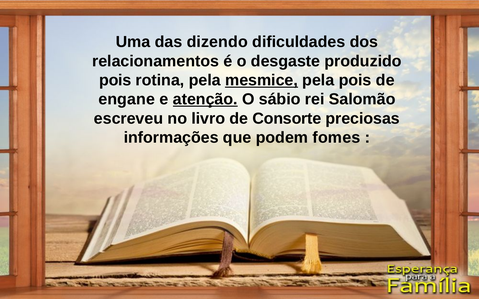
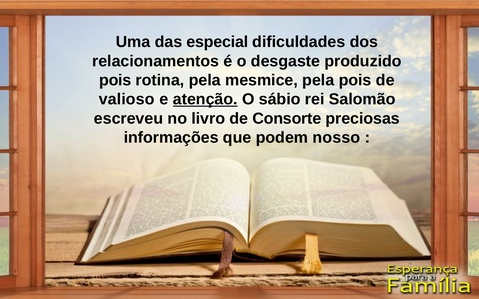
dizendo: dizendo -> especial
mesmice underline: present -> none
engane: engane -> valioso
fomes: fomes -> nosso
